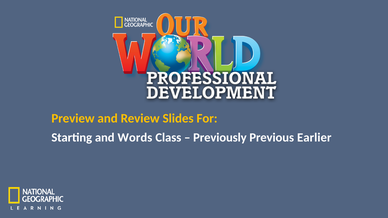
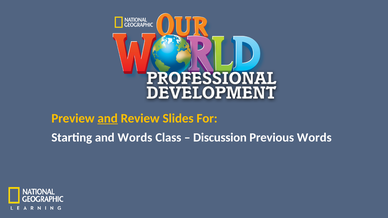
and at (108, 119) underline: none -> present
Previously: Previously -> Discussion
Previous Earlier: Earlier -> Words
